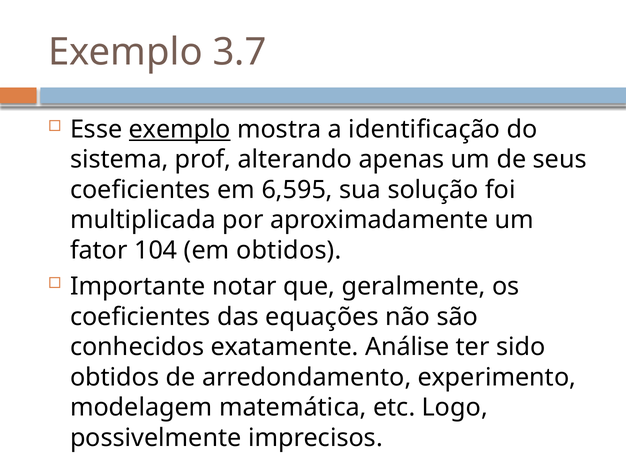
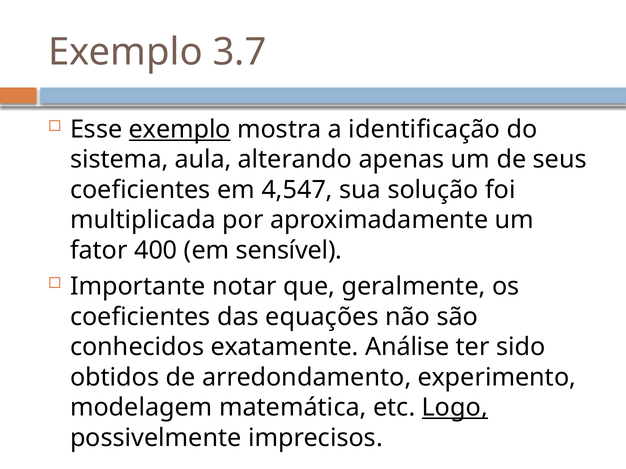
prof: prof -> aula
6,595: 6,595 -> 4,547
104: 104 -> 400
em obtidos: obtidos -> sensível
Logo underline: none -> present
